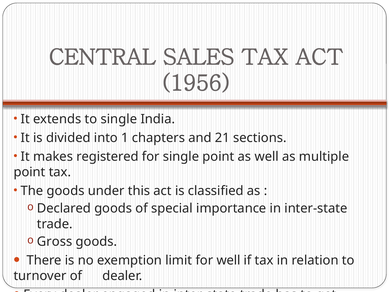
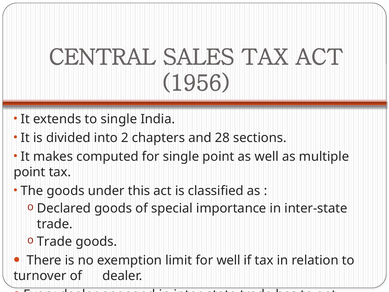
1: 1 -> 2
21: 21 -> 28
makes registered: registered -> computed
Gross at (55, 241): Gross -> Trade
